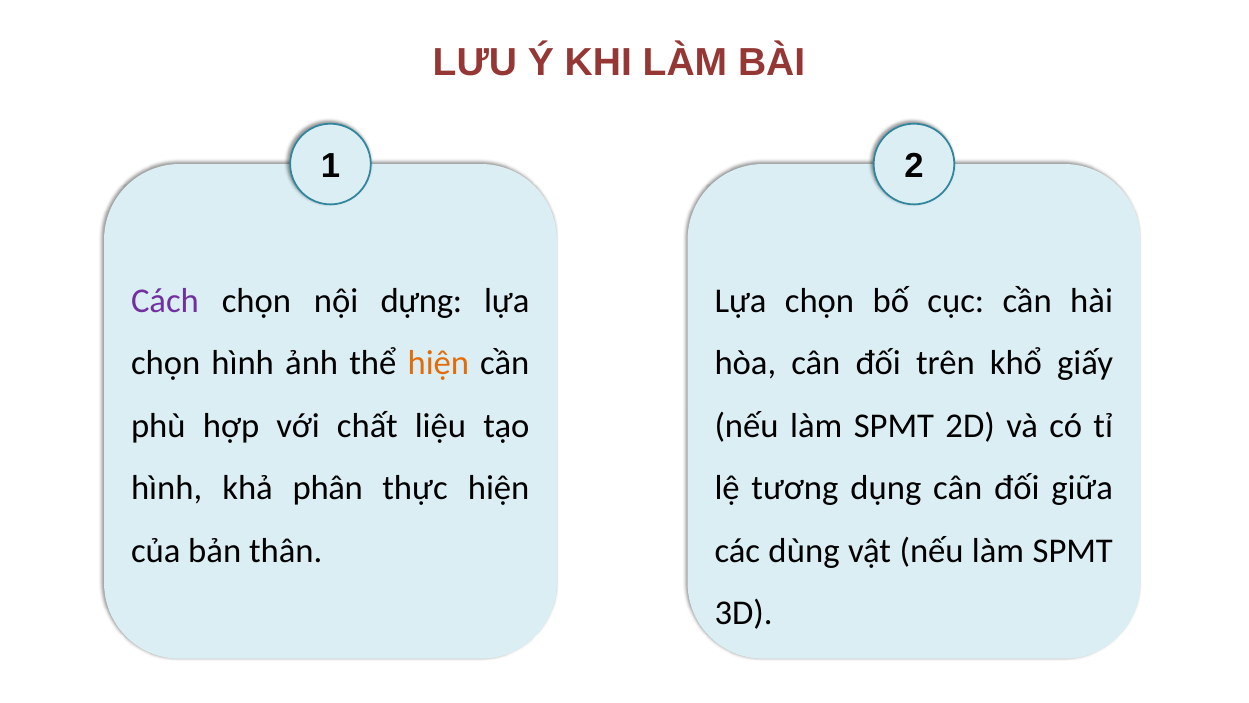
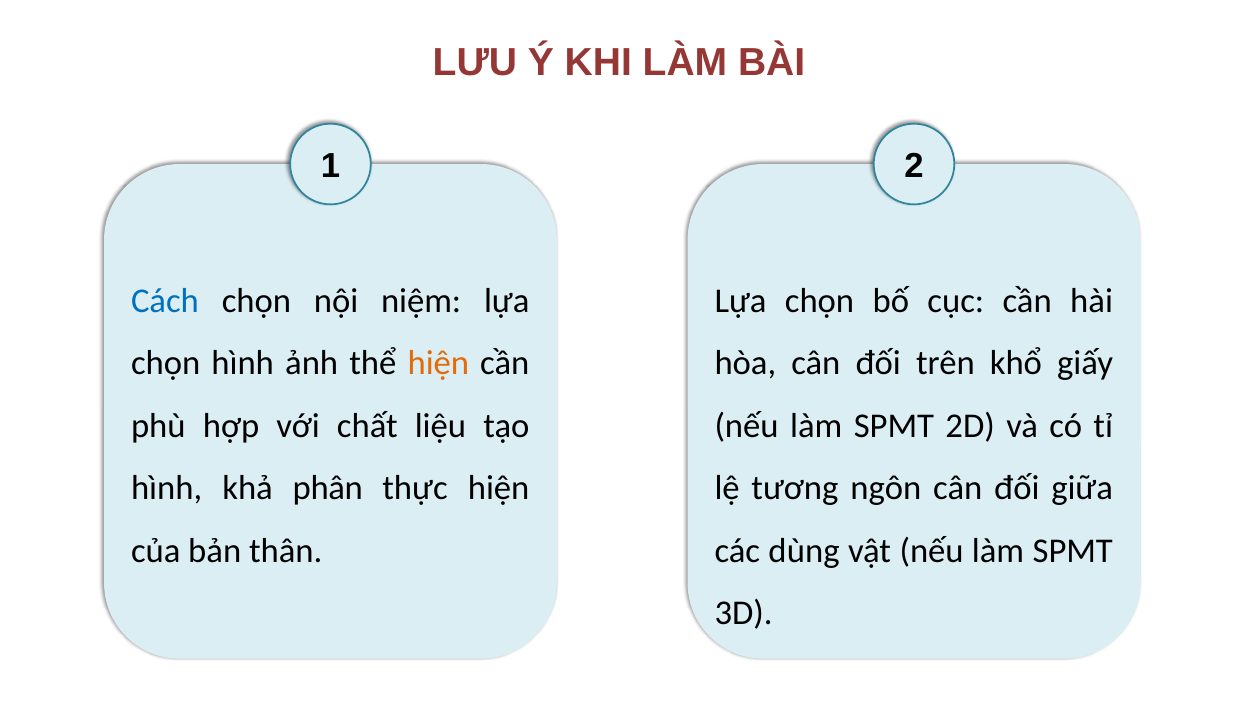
Cách colour: purple -> blue
dựng: dựng -> niệm
dụng: dụng -> ngôn
